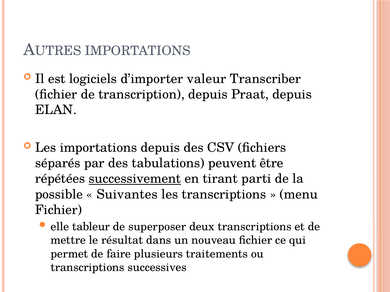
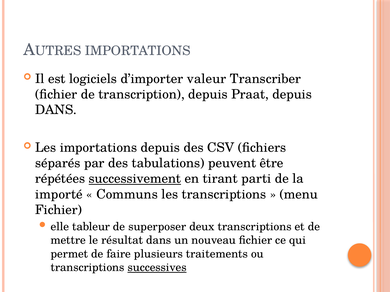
ELAN at (56, 110): ELAN -> DANS
possible: possible -> importé
Suivantes: Suivantes -> Communs
successives underline: none -> present
